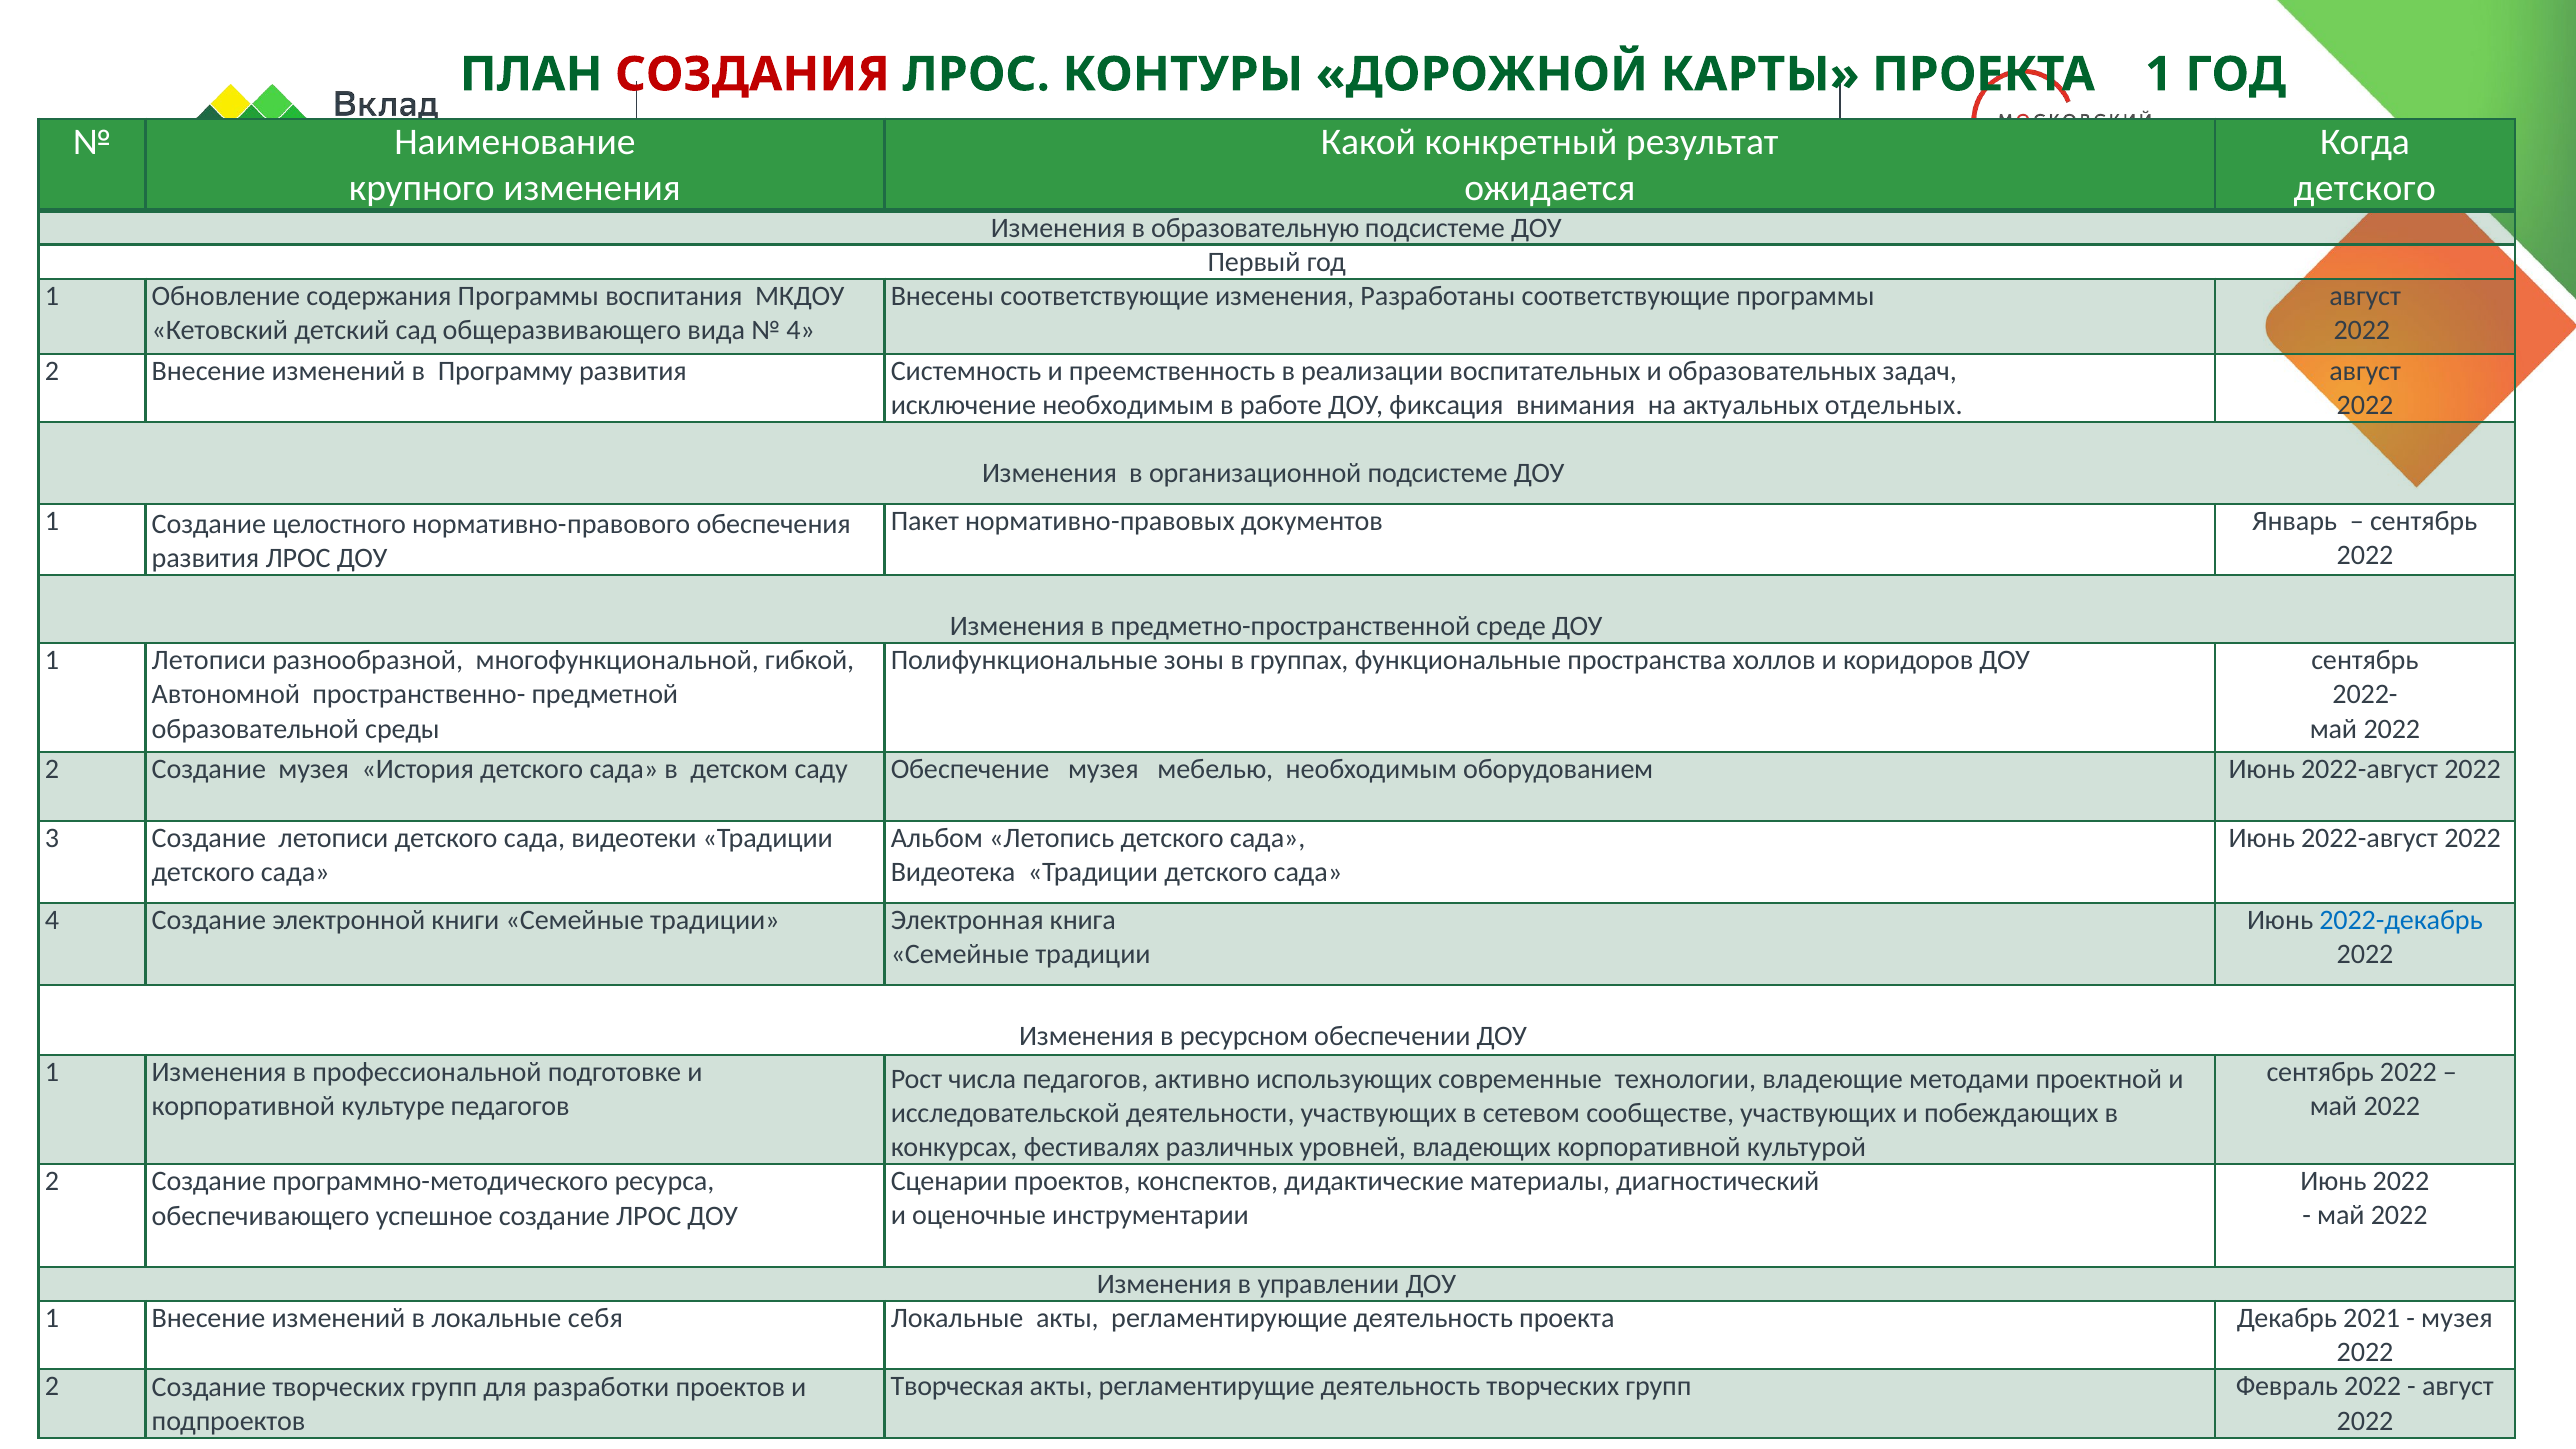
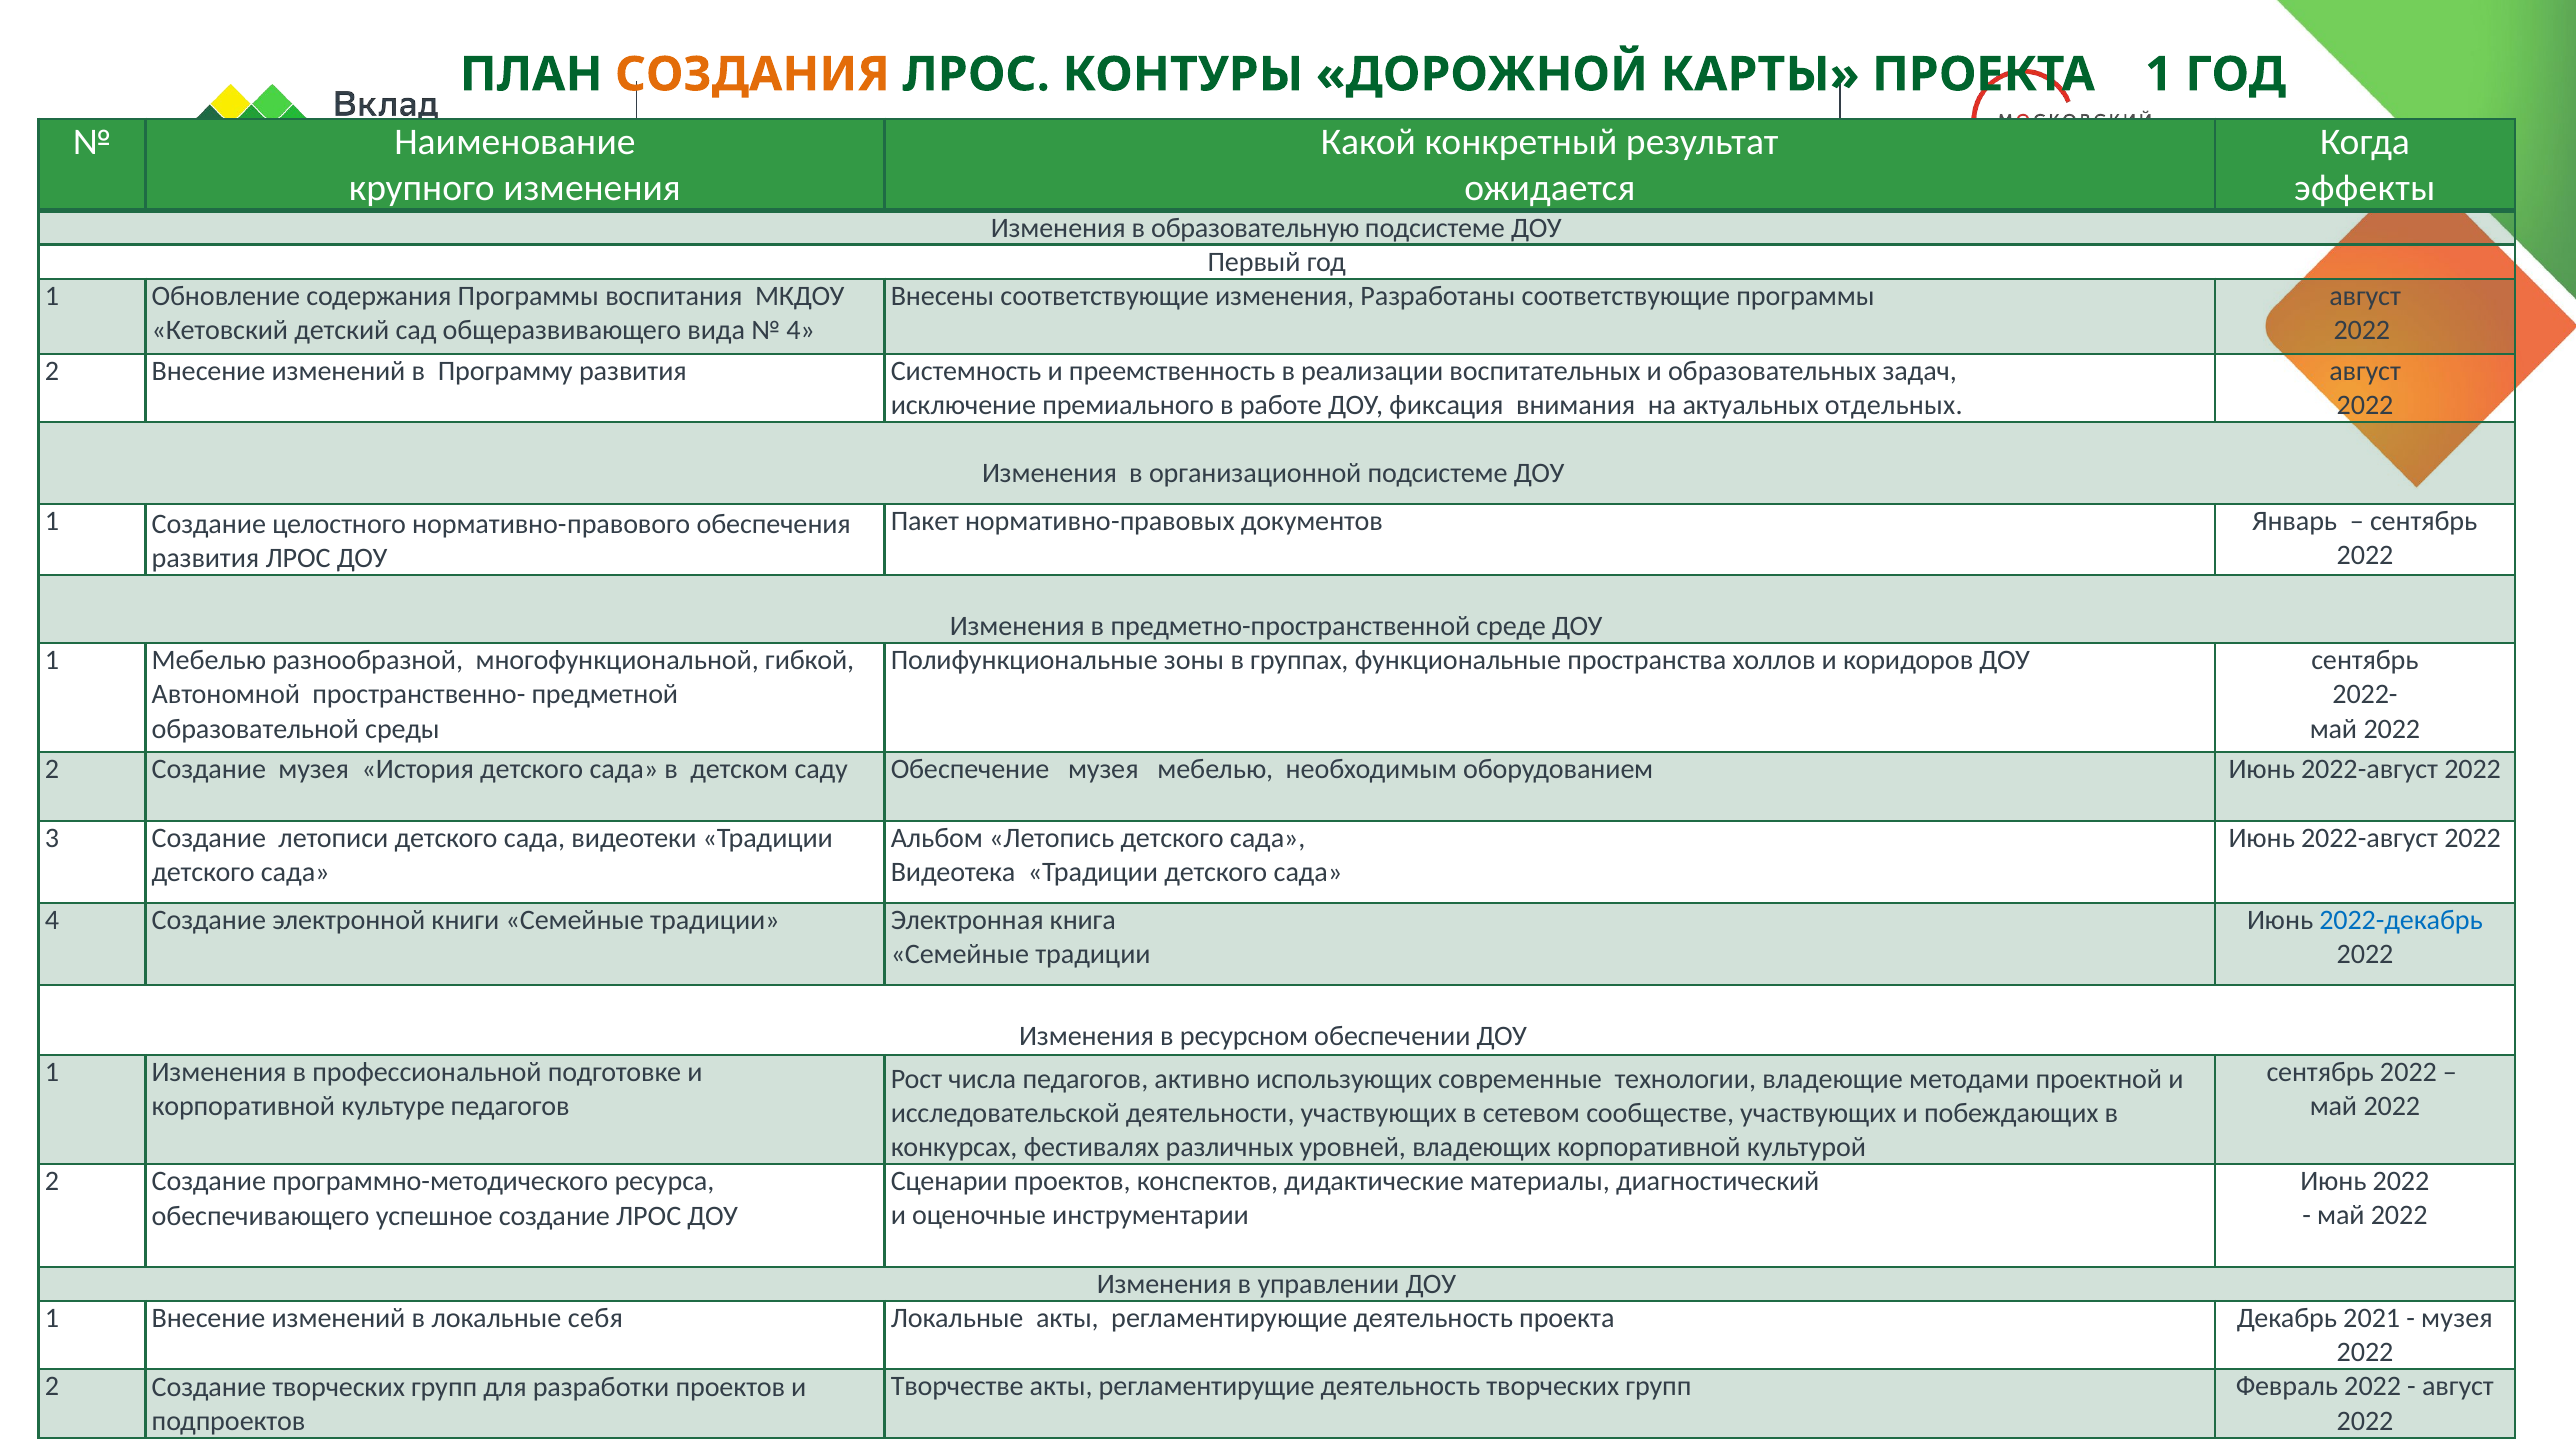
СОЗДАНИЯ colour: red -> orange
детского at (2365, 188): детского -> эффекты
исключение необходимым: необходимым -> премиального
1 Летописи: Летописи -> Мебелью
Творческая: Творческая -> Творчестве
